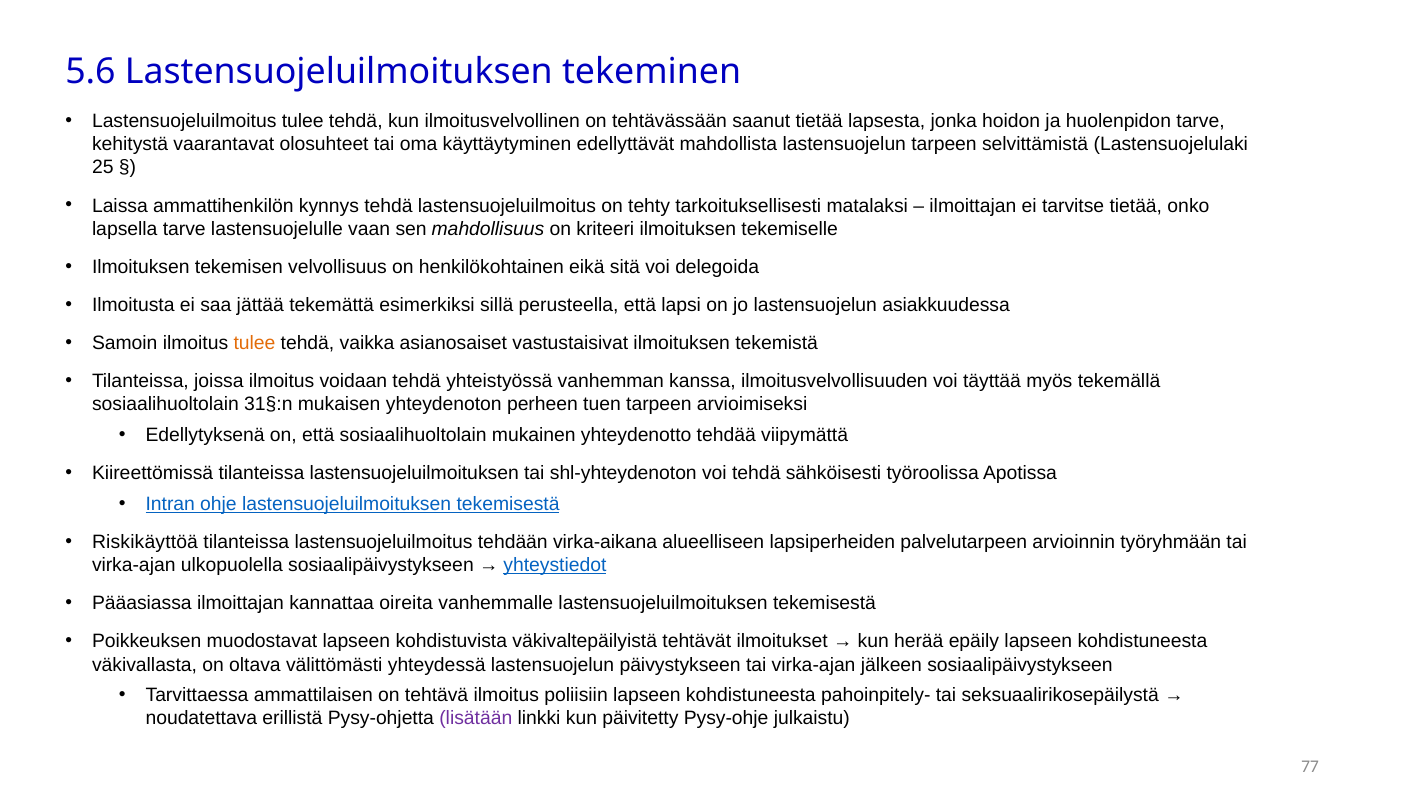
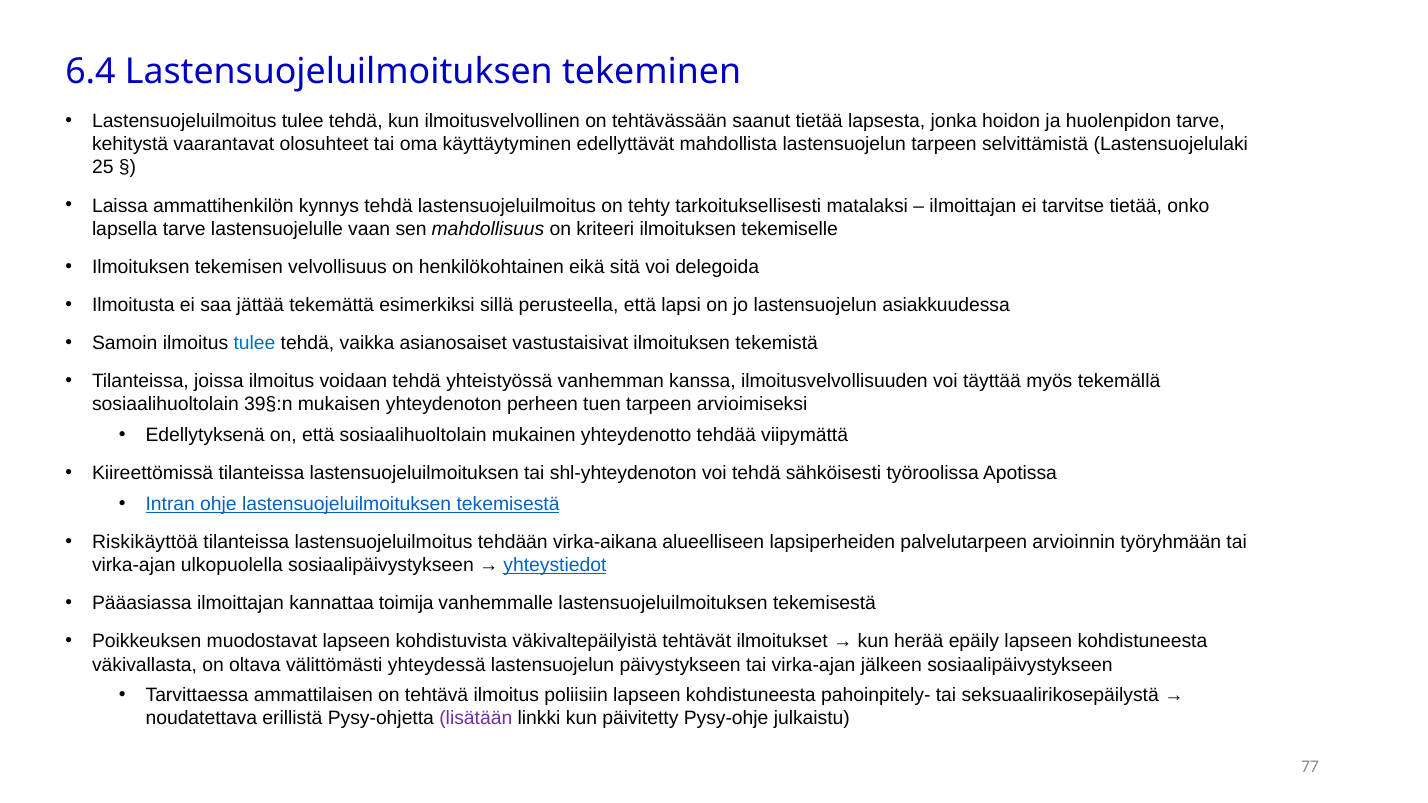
5.6: 5.6 -> 6.4
tulee at (254, 343) colour: orange -> blue
31§:n: 31§:n -> 39§:n
oireita: oireita -> toimija
